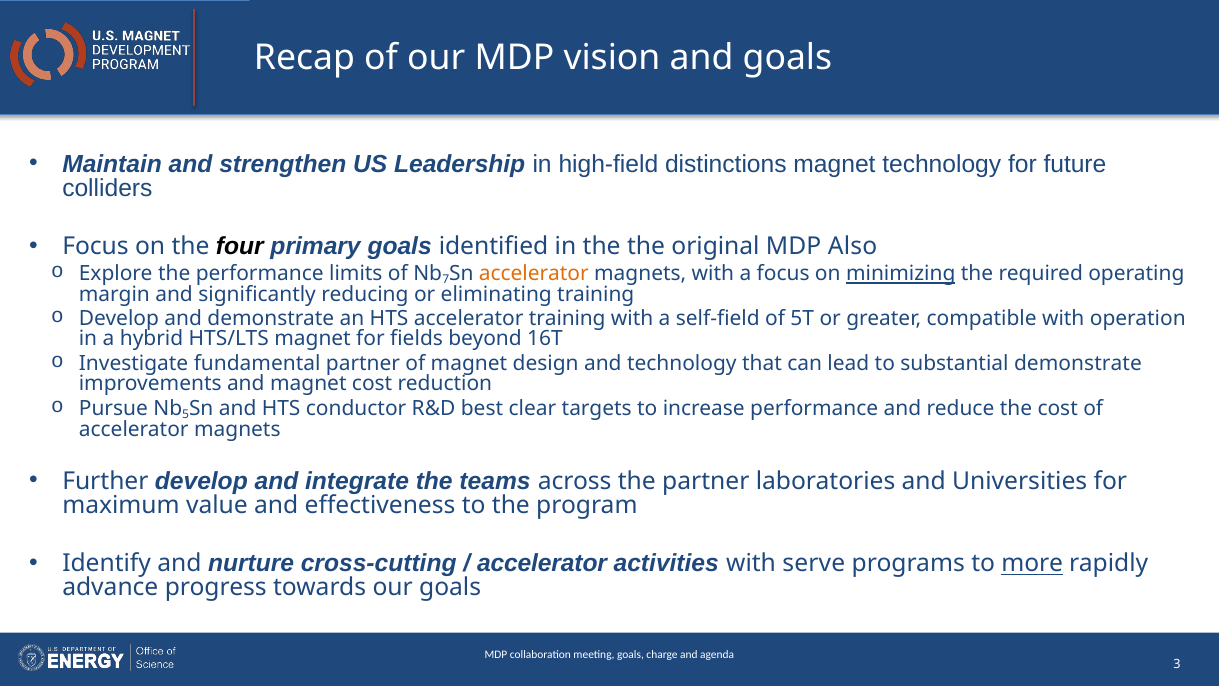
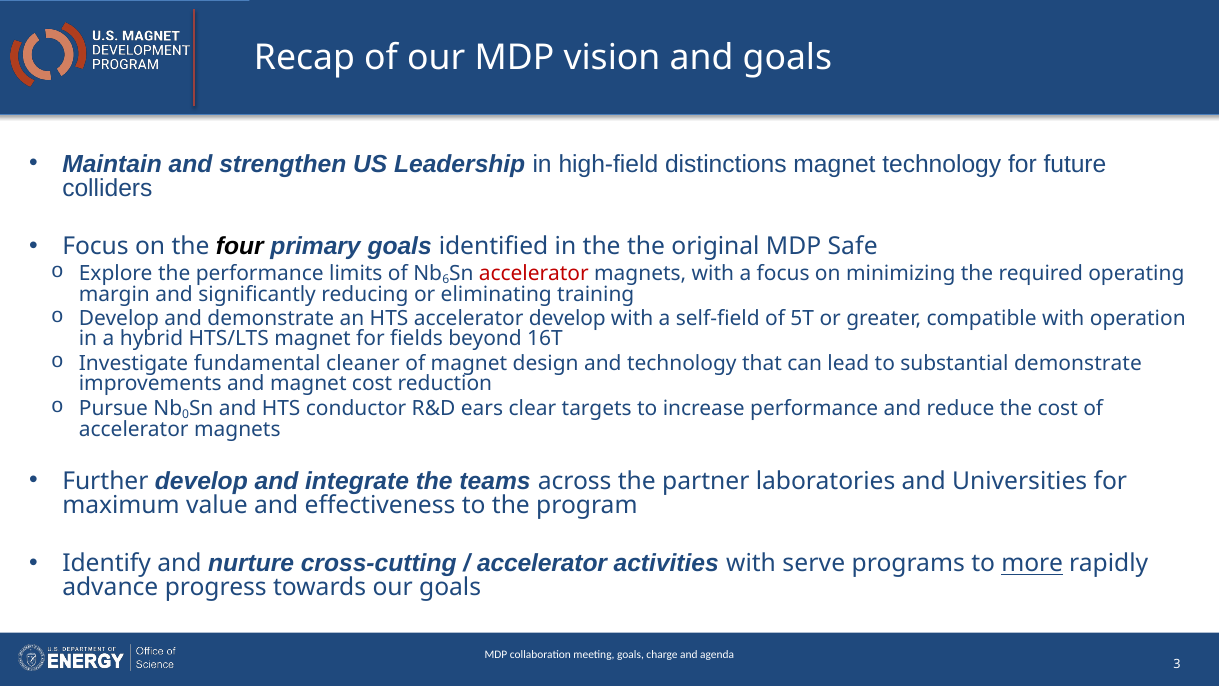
Also: Also -> Safe
7: 7 -> 6
accelerator at (534, 274) colour: orange -> red
minimizing underline: present -> none
accelerator training: training -> develop
fundamental partner: partner -> cleaner
5: 5 -> 0
best: best -> ears
